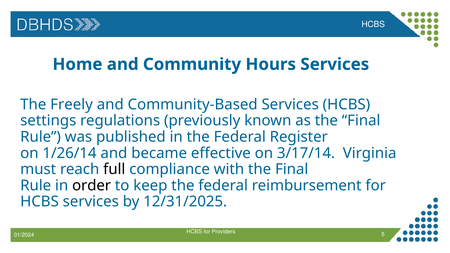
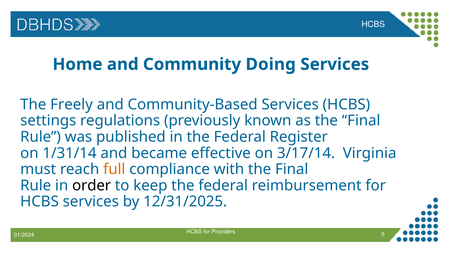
Hours: Hours -> Doing
1/26/14: 1/26/14 -> 1/31/14
full colour: black -> orange
